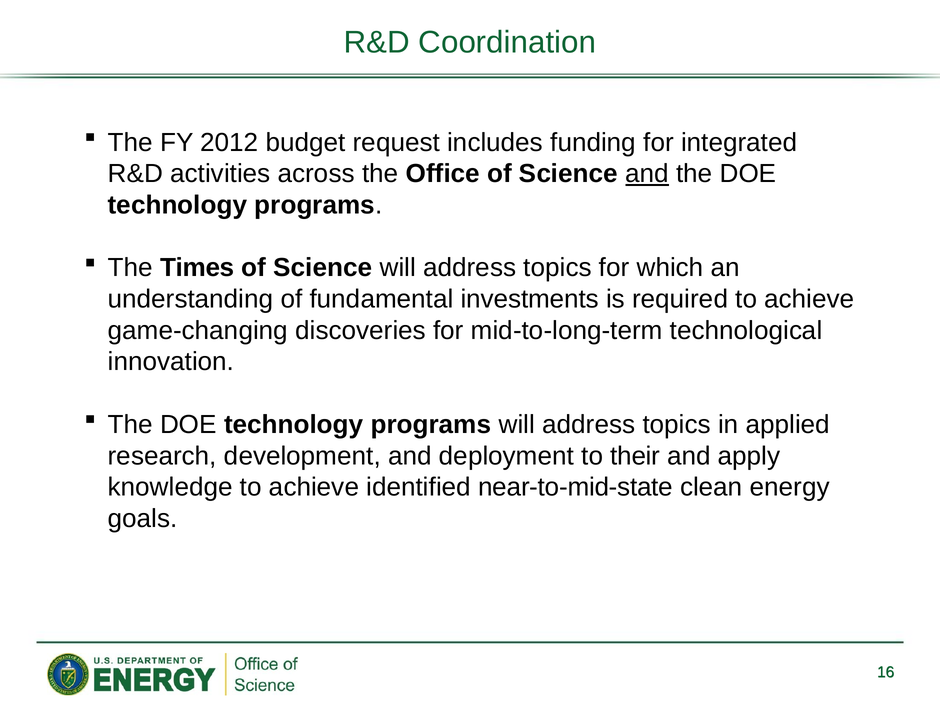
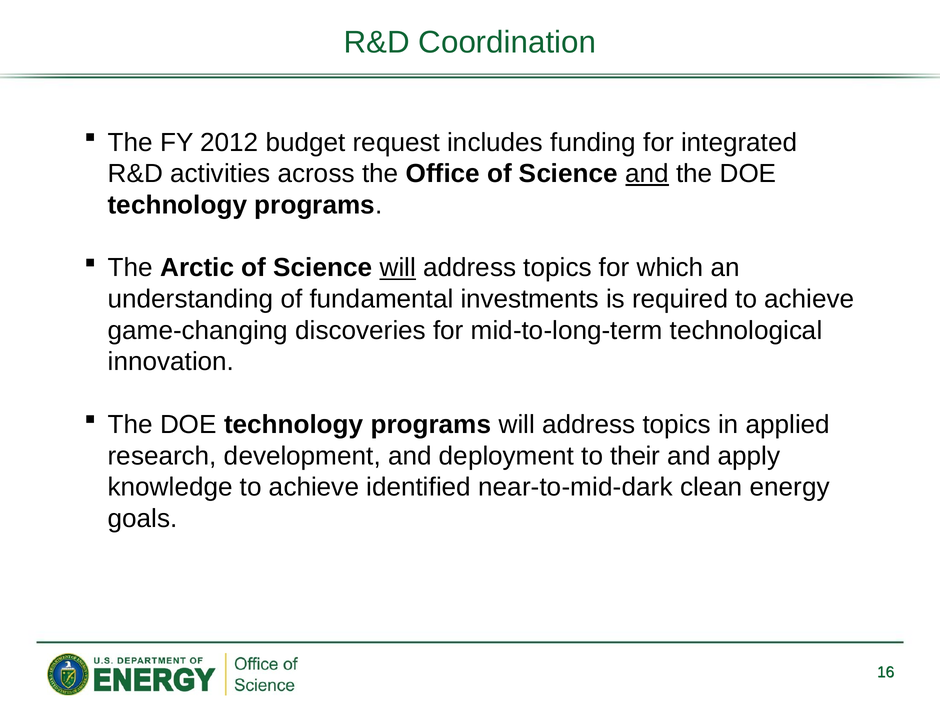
Times: Times -> Arctic
will at (398, 268) underline: none -> present
near-to-mid-state: near-to-mid-state -> near-to-mid-dark
